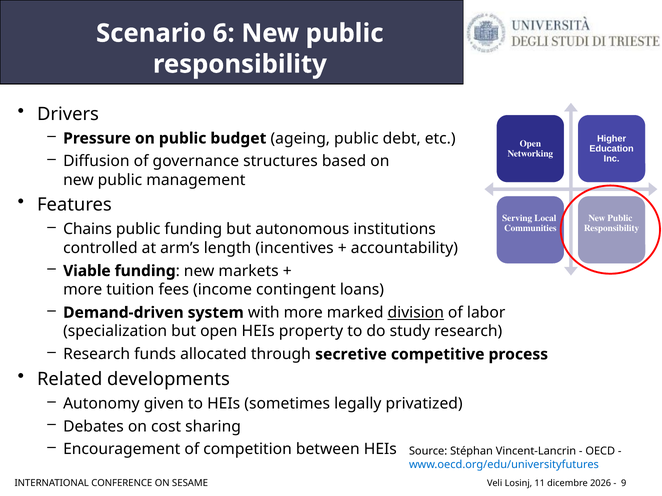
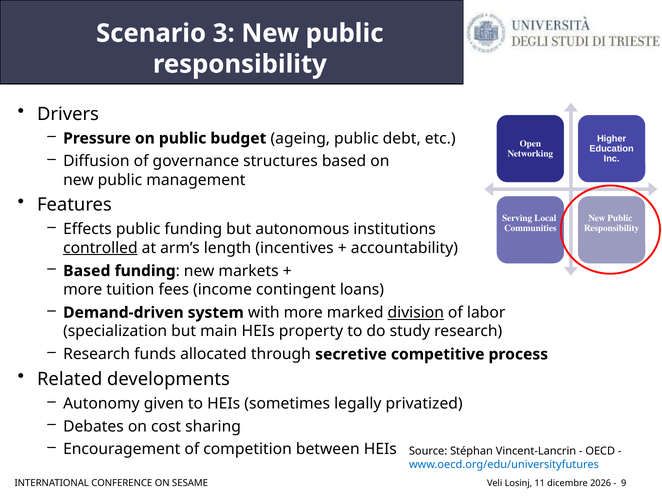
6: 6 -> 3
Chains: Chains -> Effects
controlled underline: none -> present
Viable at (87, 271): Viable -> Based
but open: open -> main
